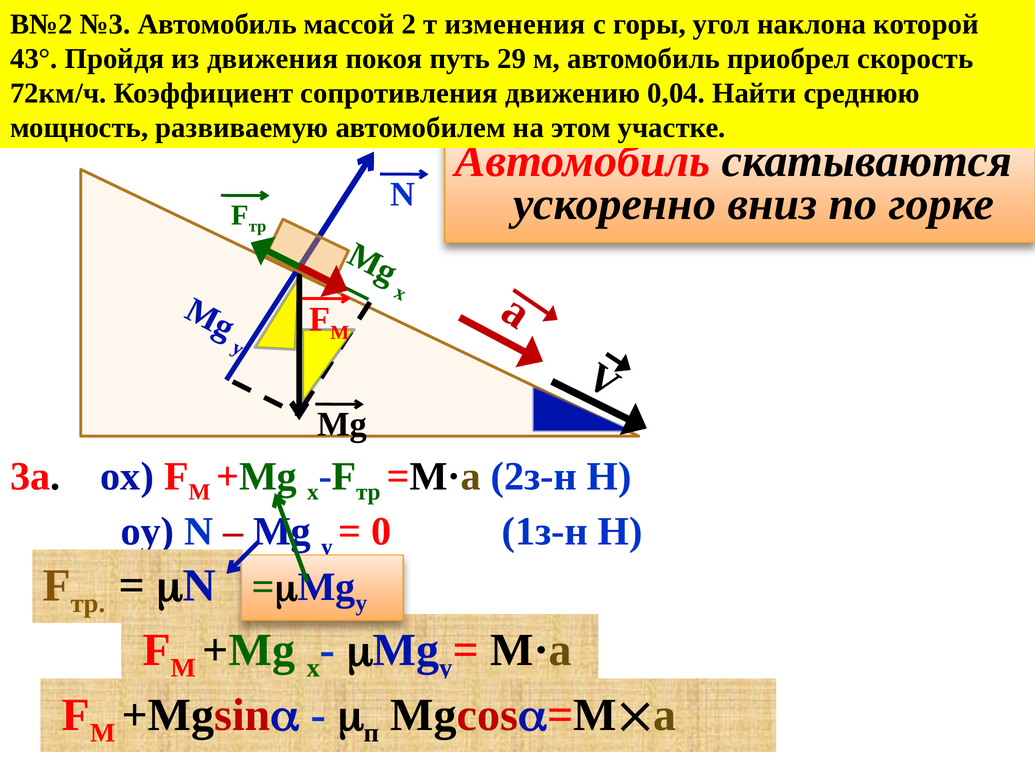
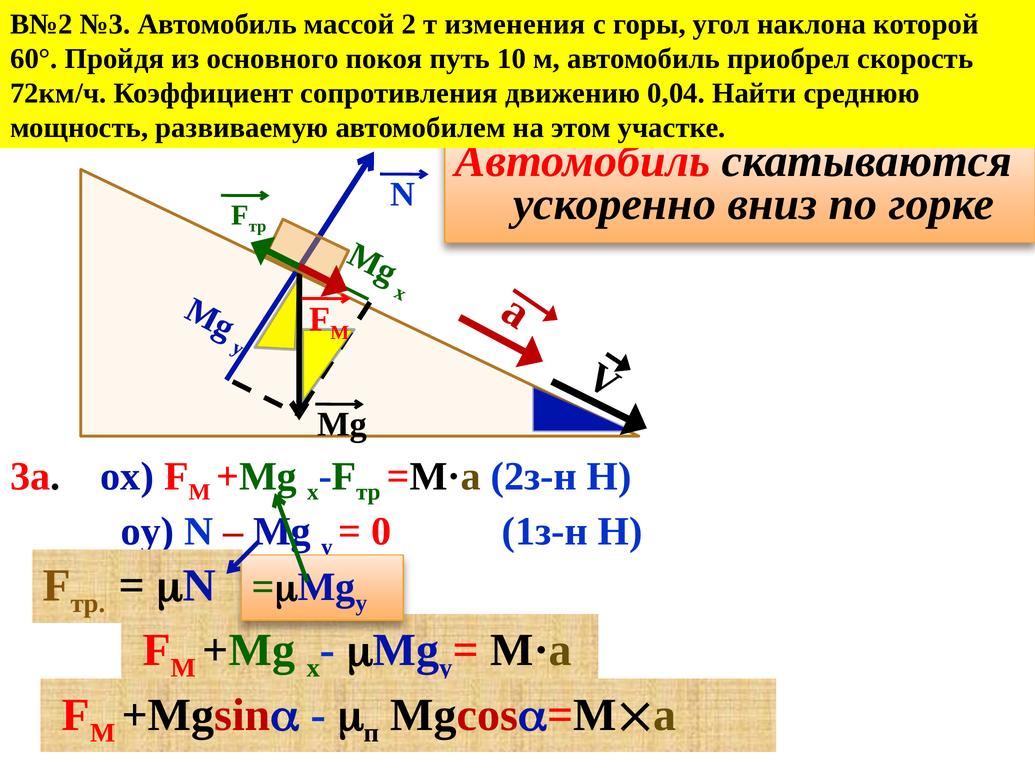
43°: 43° -> 60°
движения: движения -> основного
29: 29 -> 10
